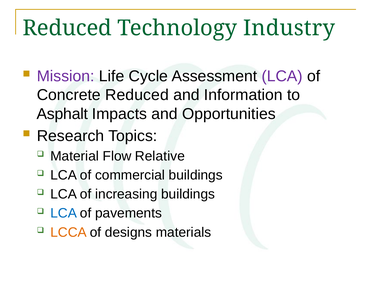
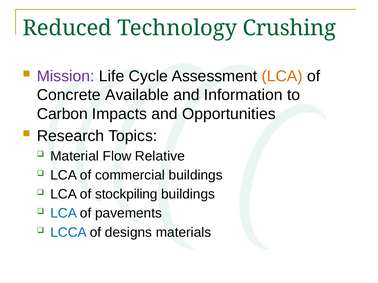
Industry: Industry -> Crushing
LCA at (282, 76) colour: purple -> orange
Concrete Reduced: Reduced -> Available
Asphalt: Asphalt -> Carbon
increasing: increasing -> stockpiling
LCCA colour: orange -> blue
